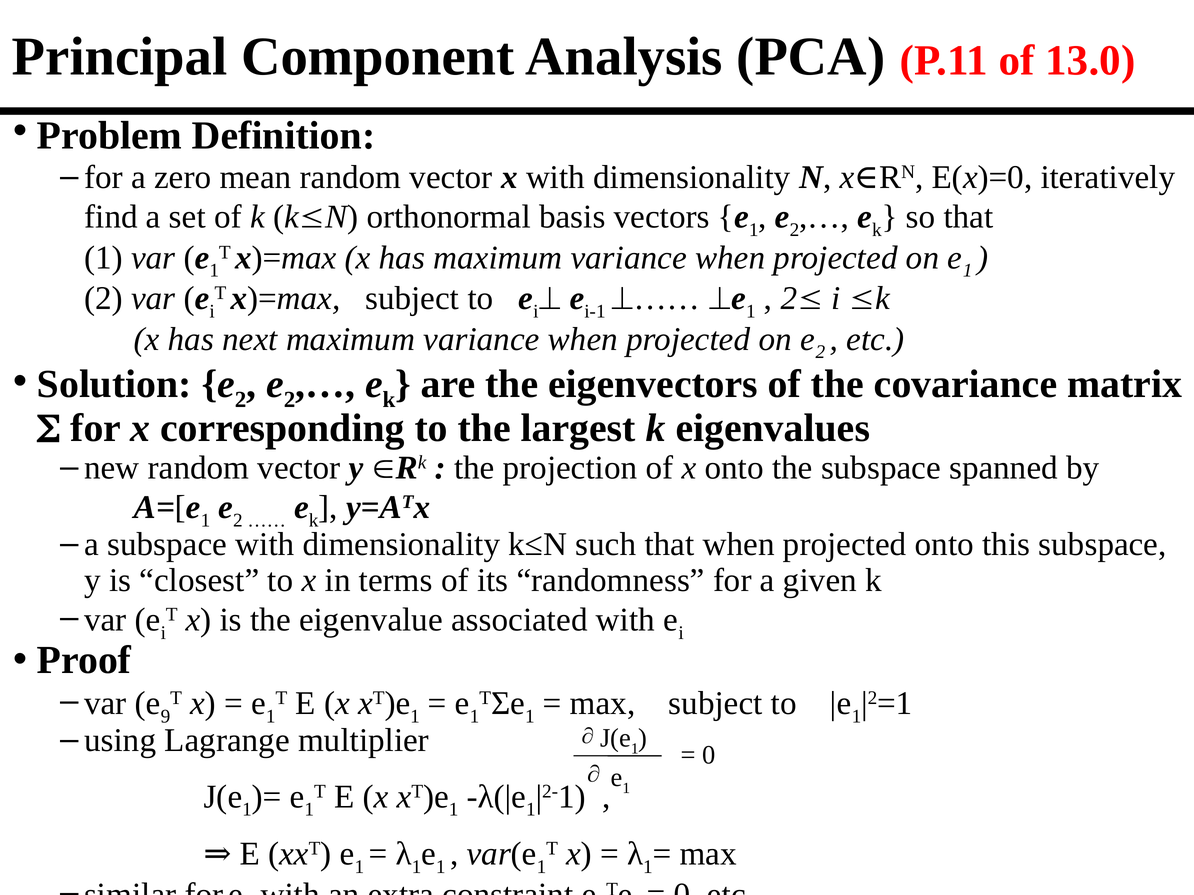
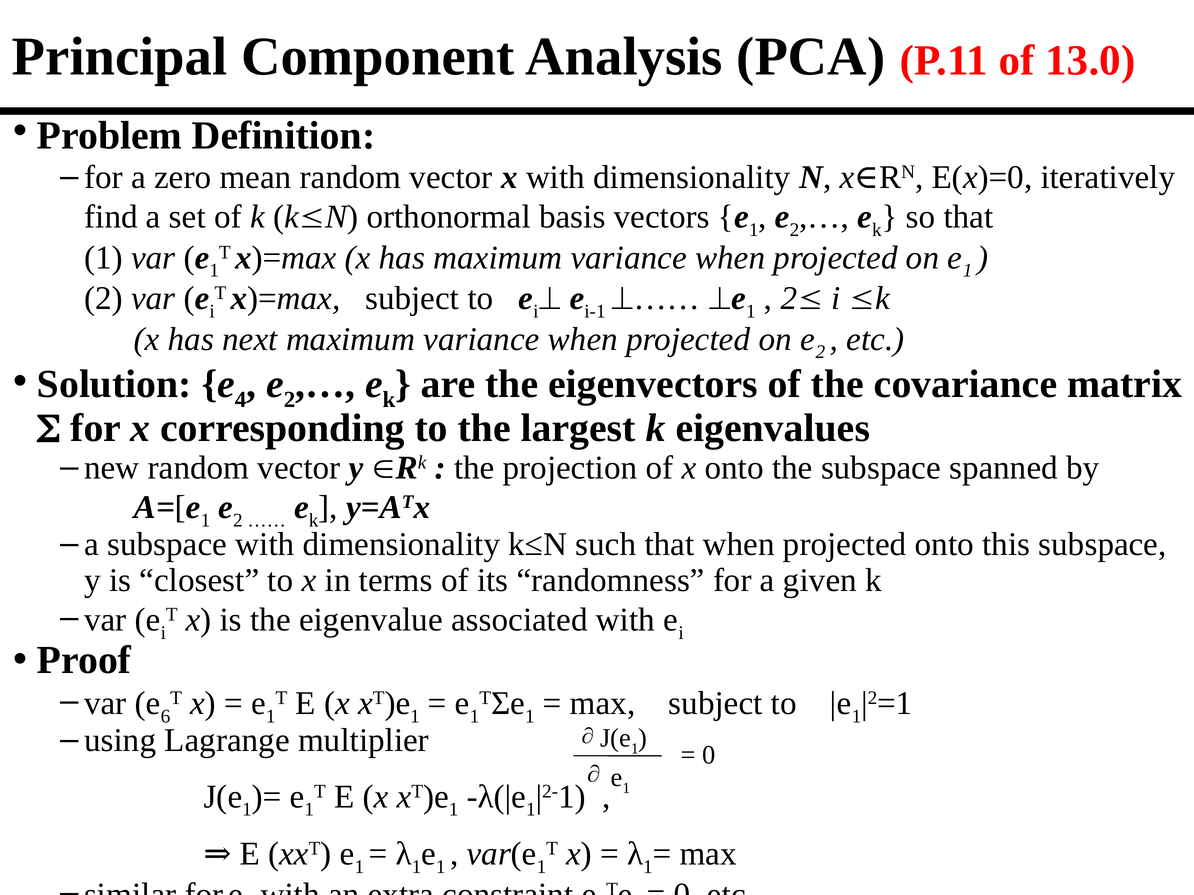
Solution e 2: 2 -> 4
9: 9 -> 6
